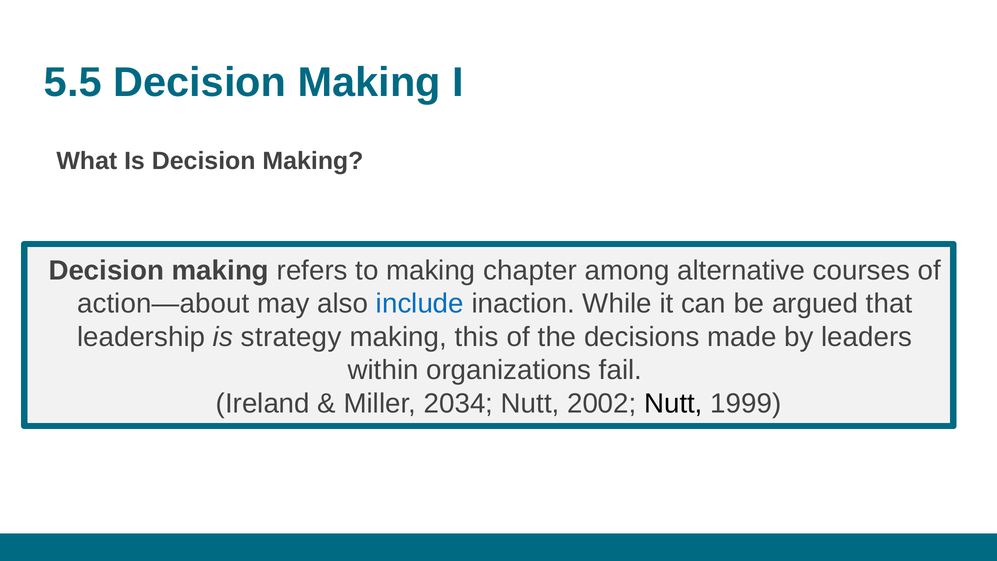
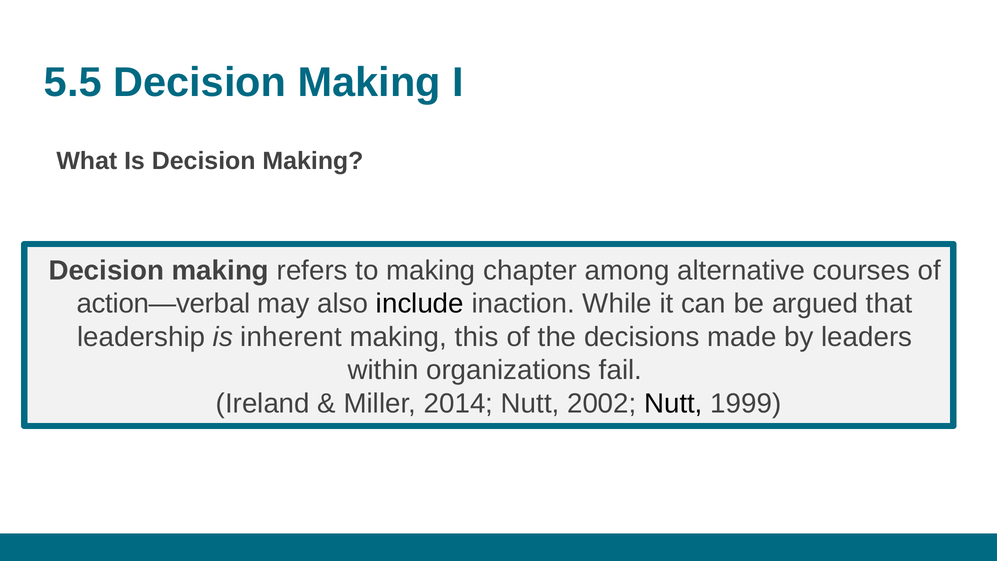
action—about: action—about -> action—verbal
include colour: blue -> black
strategy: strategy -> inherent
2034: 2034 -> 2014
